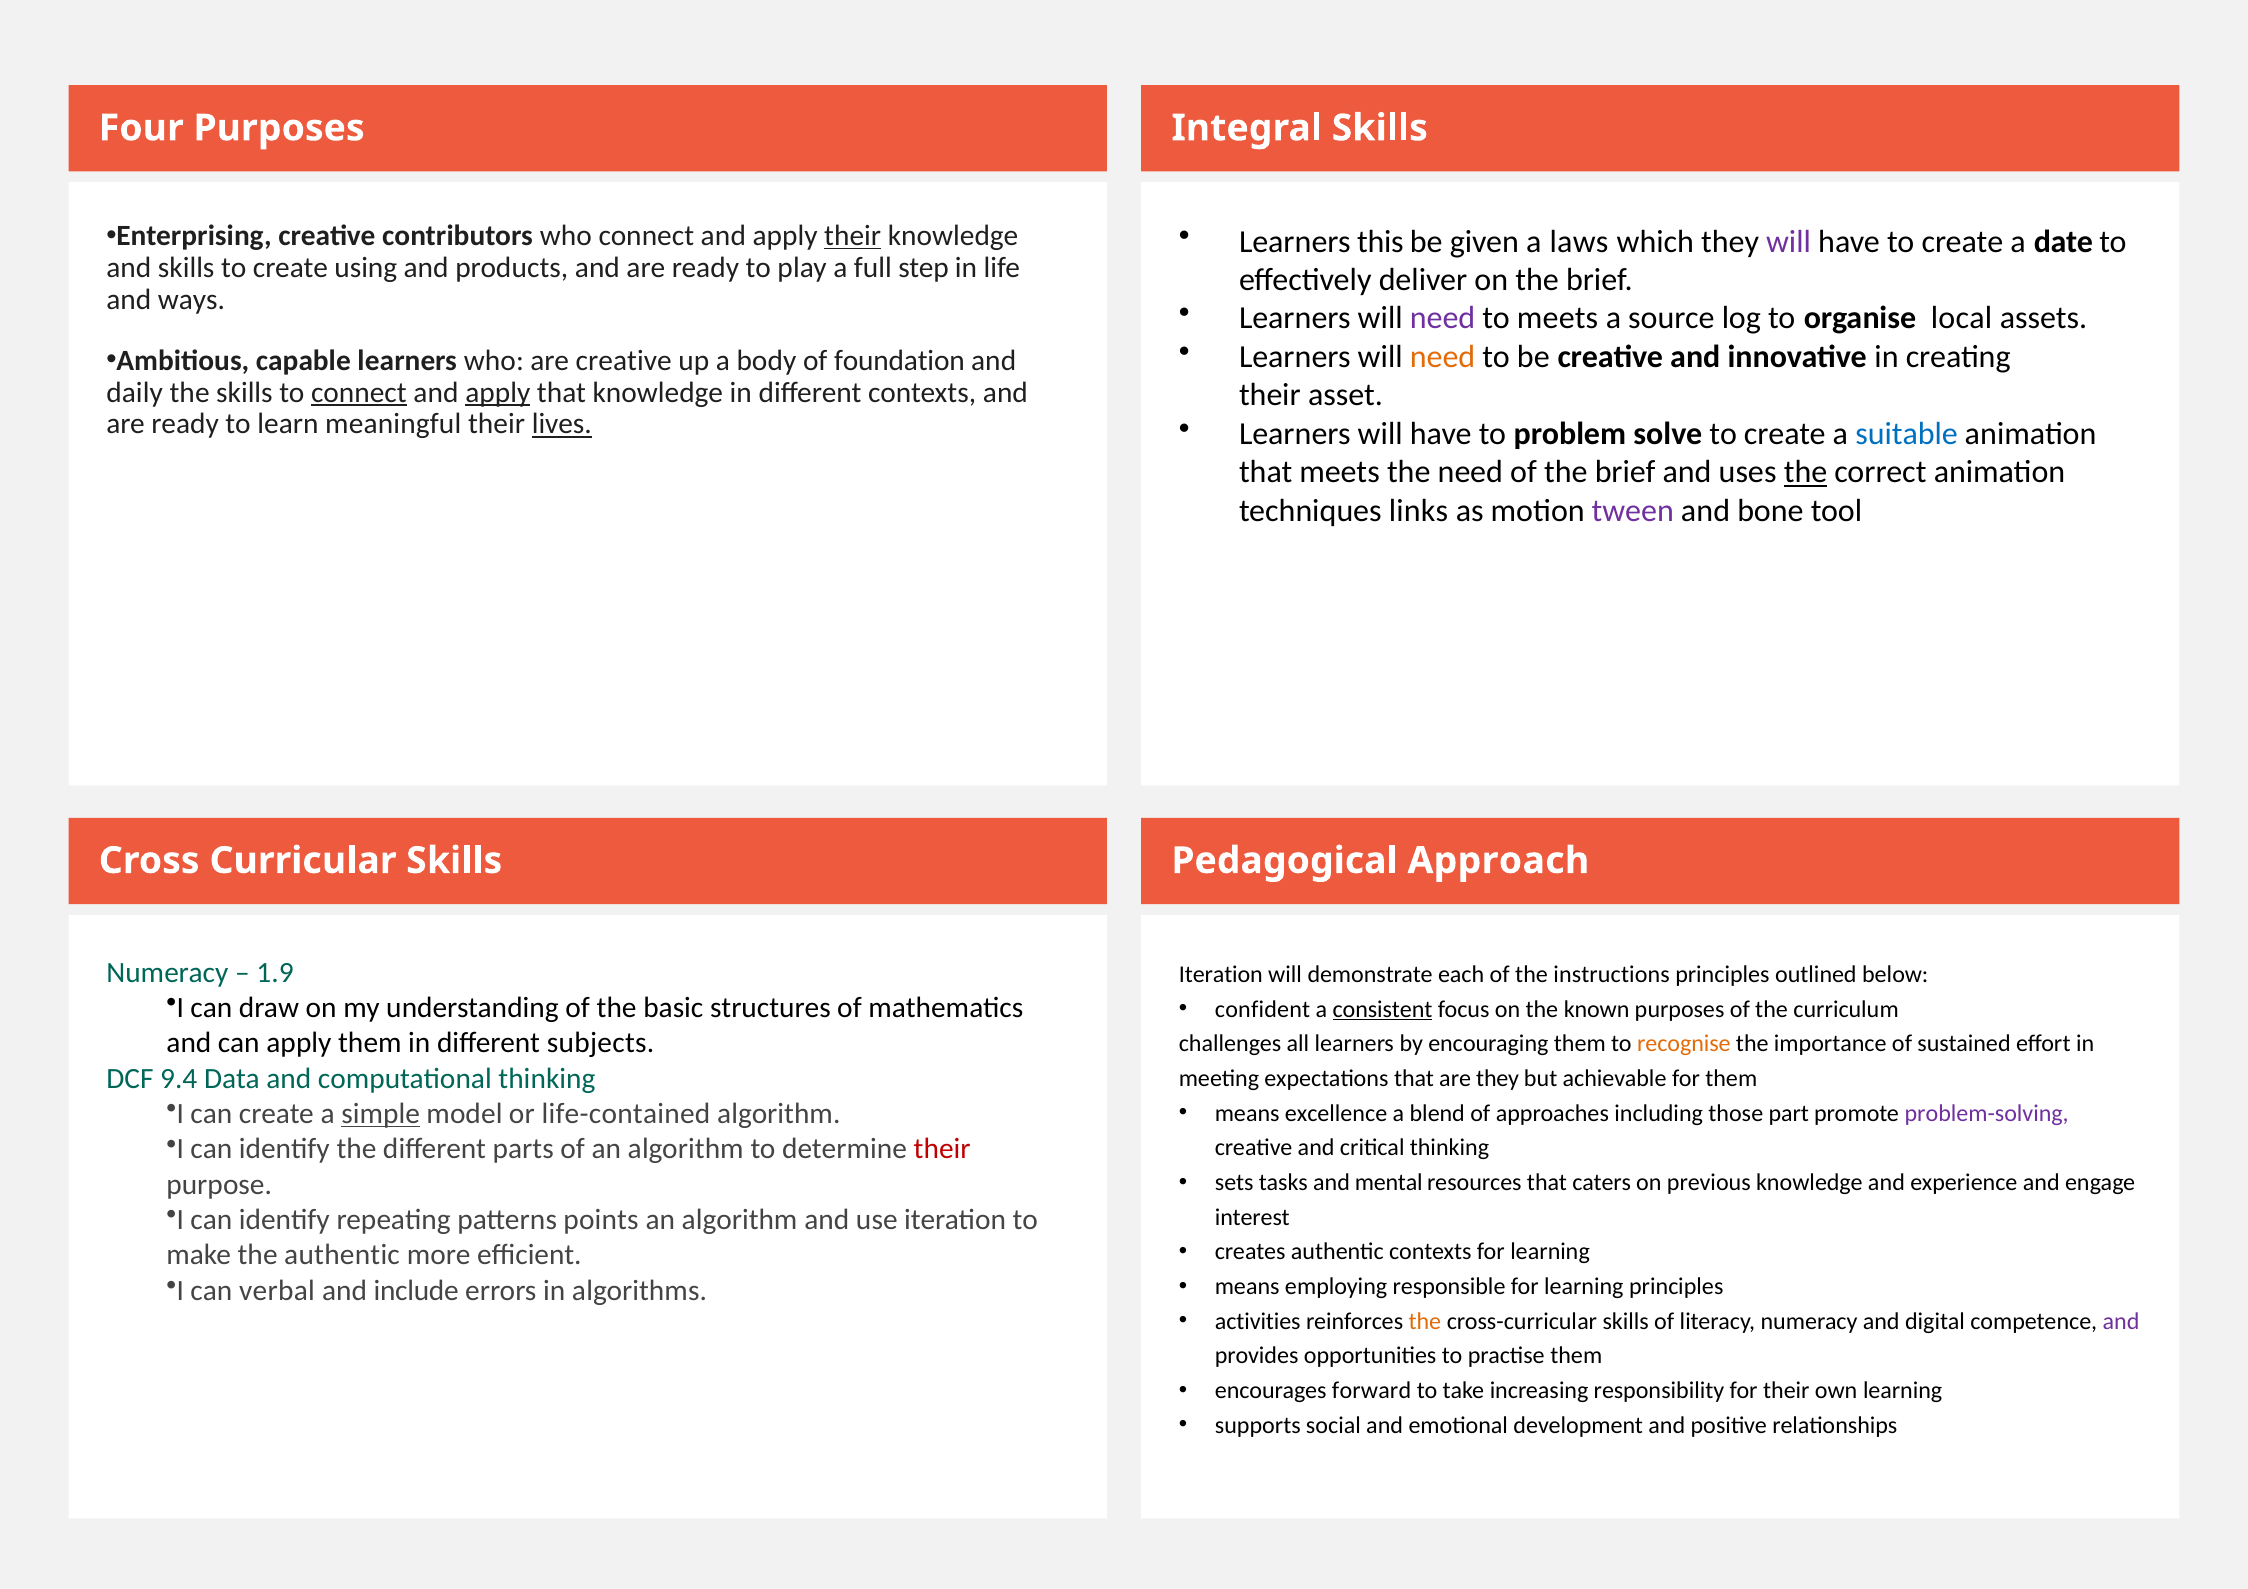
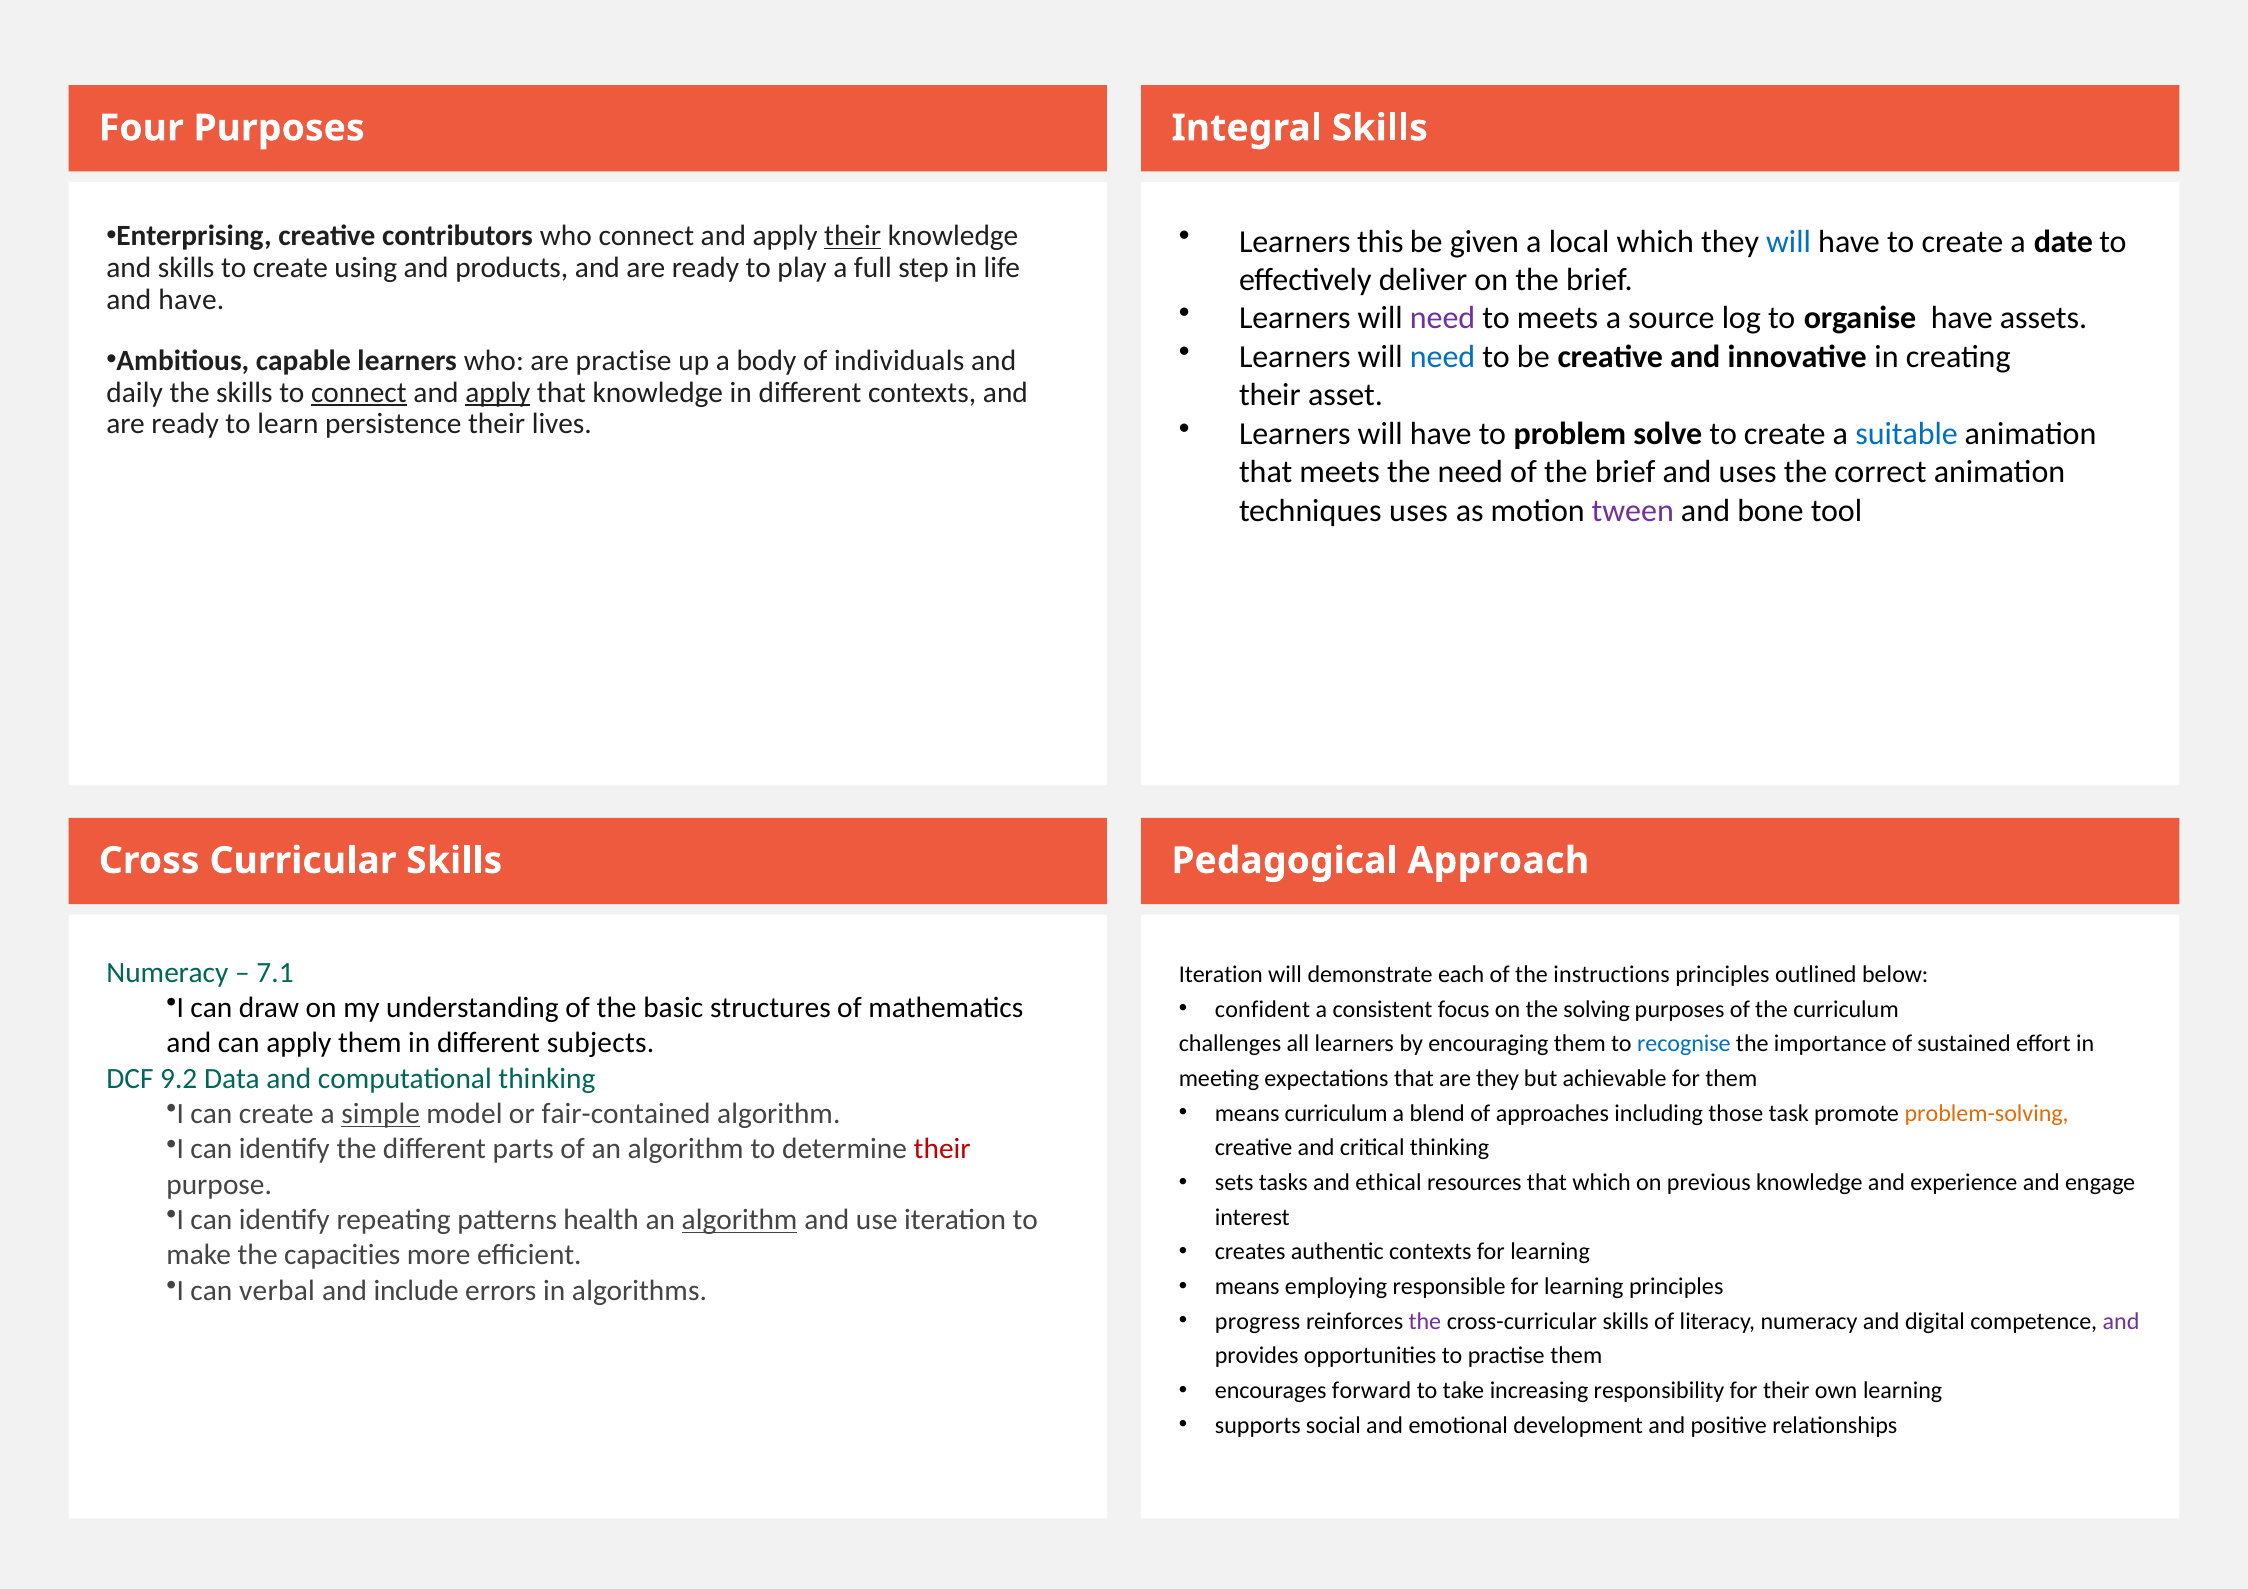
laws: laws -> local
will at (1789, 242) colour: purple -> blue
and ways: ways -> have
organise local: local -> have
need at (1443, 357) colour: orange -> blue
are creative: creative -> practise
foundation: foundation -> individuals
meaningful: meaningful -> persistence
lives underline: present -> none
the at (1806, 472) underline: present -> none
techniques links: links -> uses
1.9: 1.9 -> 7.1
consistent underline: present -> none
known: known -> solving
recognise colour: orange -> blue
9.4: 9.4 -> 9.2
life-contained: life-contained -> fair-contained
means excellence: excellence -> curriculum
part: part -> task
problem-solving colour: purple -> orange
mental: mental -> ethical
that caters: caters -> which
points: points -> health
algorithm at (740, 1220) underline: none -> present
the authentic: authentic -> capacities
activities: activities -> progress
the at (1425, 1322) colour: orange -> purple
